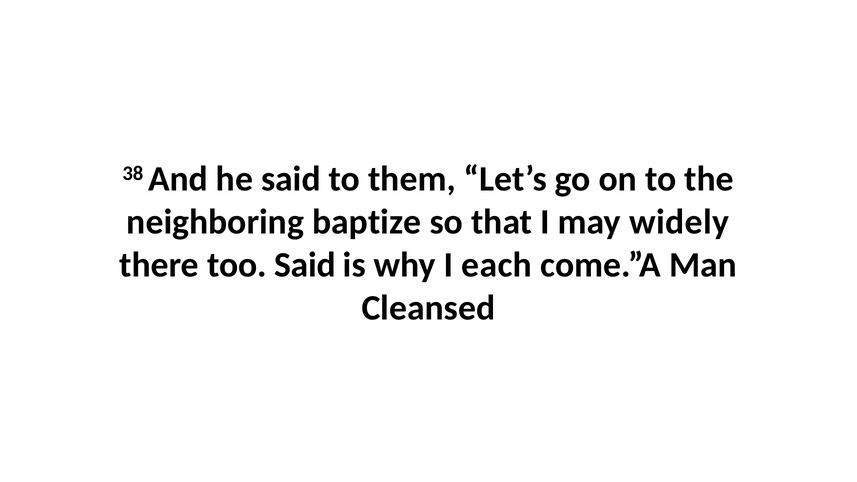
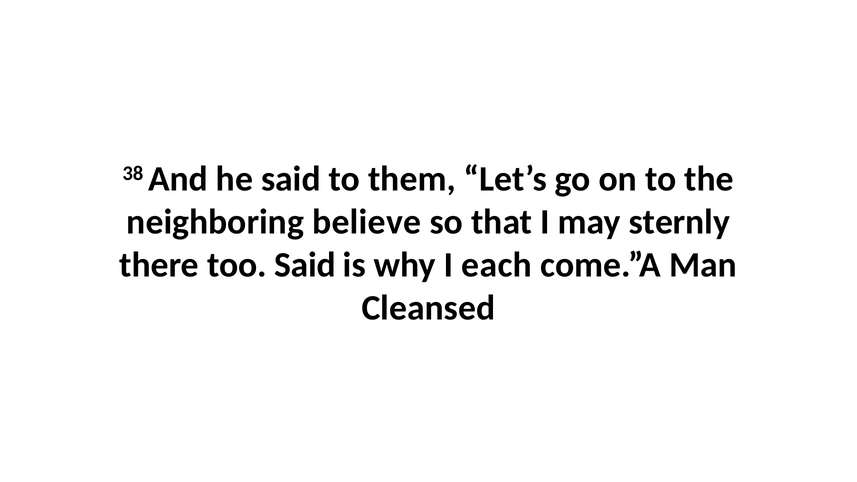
baptize: baptize -> believe
widely: widely -> sternly
